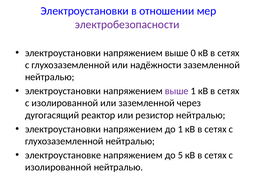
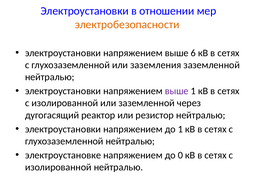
электробезопасности colour: purple -> orange
0: 0 -> 6
надёжности: надёжности -> заземления
5: 5 -> 0
